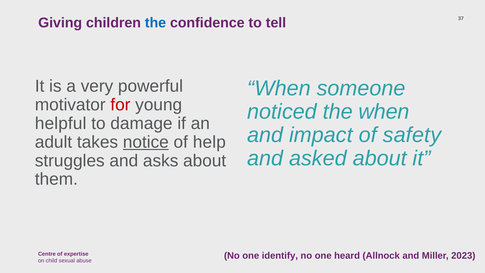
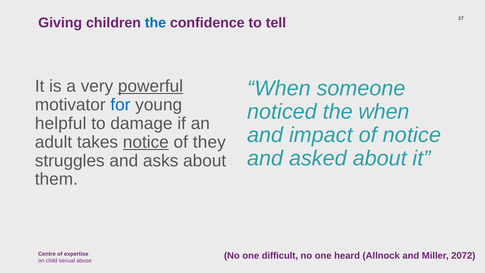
powerful underline: none -> present
for colour: red -> blue
of safety: safety -> notice
help: help -> they
identify: identify -> difficult
2023: 2023 -> 2072
